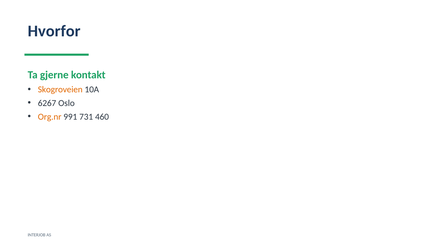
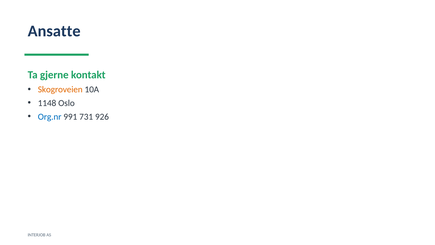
Hvorfor: Hvorfor -> Ansatte
6267: 6267 -> 1148
Org.nr colour: orange -> blue
460: 460 -> 926
